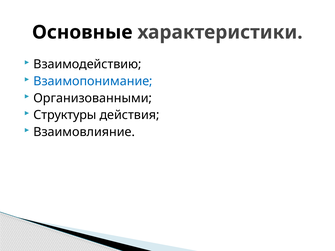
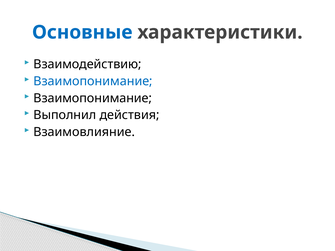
Основные colour: black -> blue
Организованными at (93, 98): Организованными -> Взаимопонимание
Структуры: Структуры -> Выполнил
